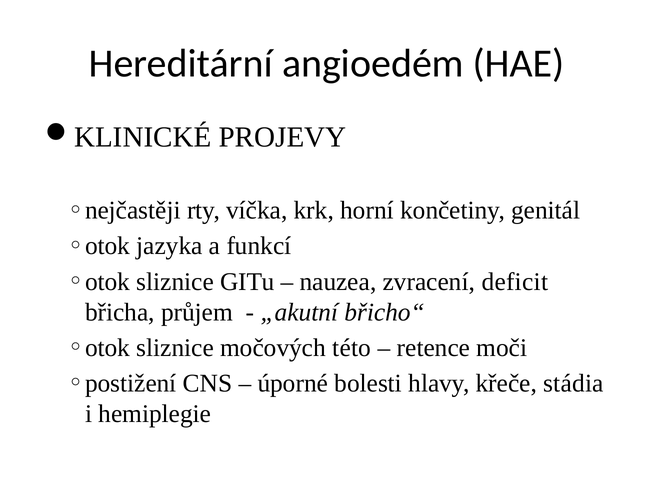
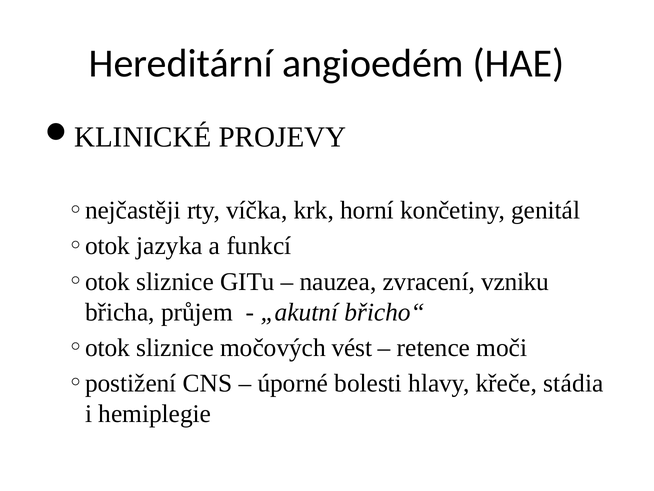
deficit: deficit -> vzniku
této: této -> vést
